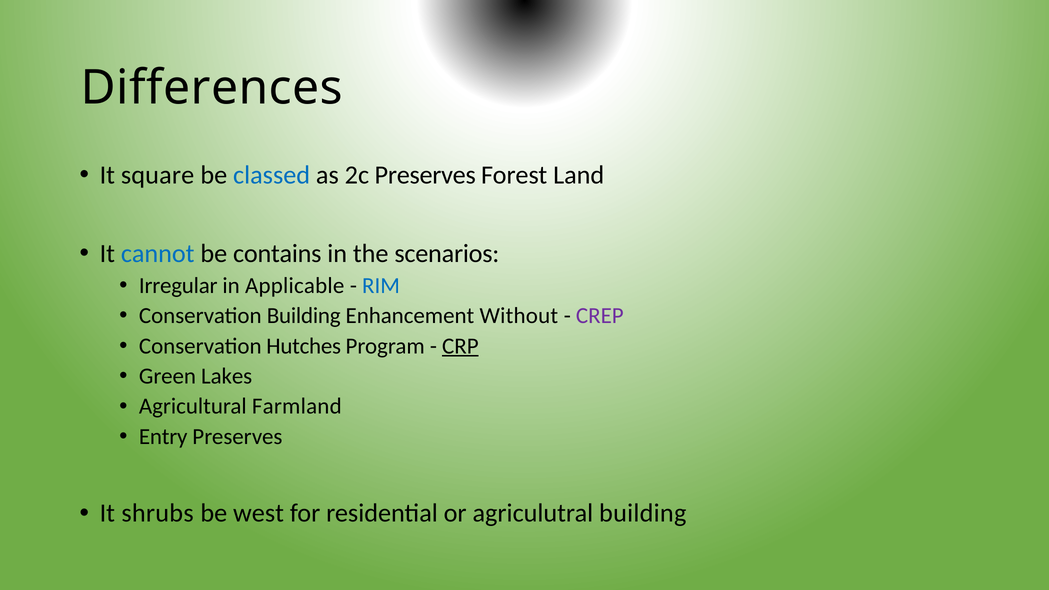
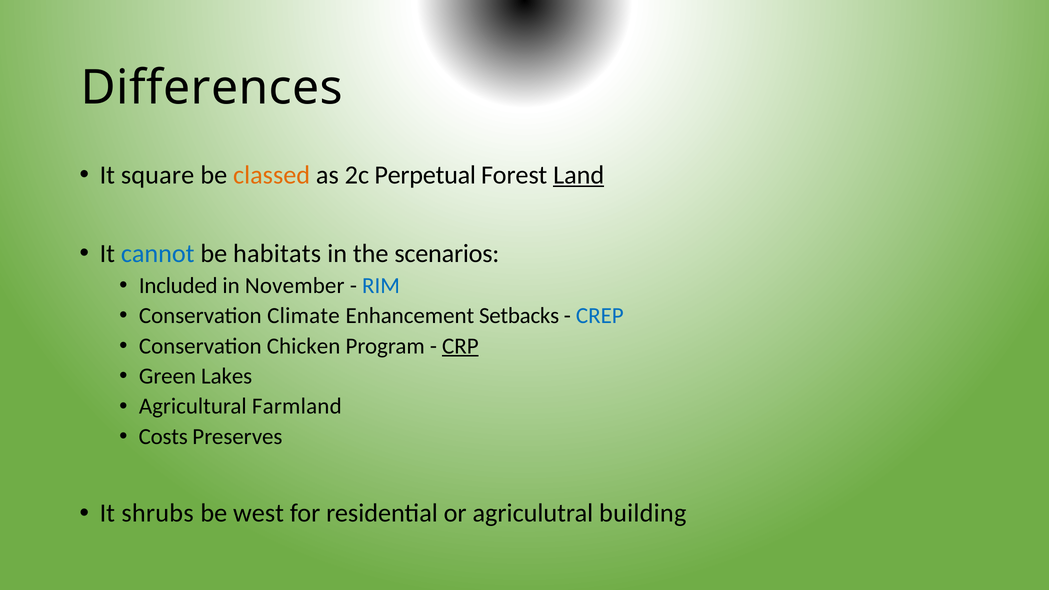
classed colour: blue -> orange
2c Preserves: Preserves -> Perpetual
Land underline: none -> present
contains: contains -> habitats
Irregular: Irregular -> Included
Applicable: Applicable -> November
Conservation Building: Building -> Climate
Without: Without -> Setbacks
CREP colour: purple -> blue
Hutches: Hutches -> Chicken
Entry: Entry -> Costs
